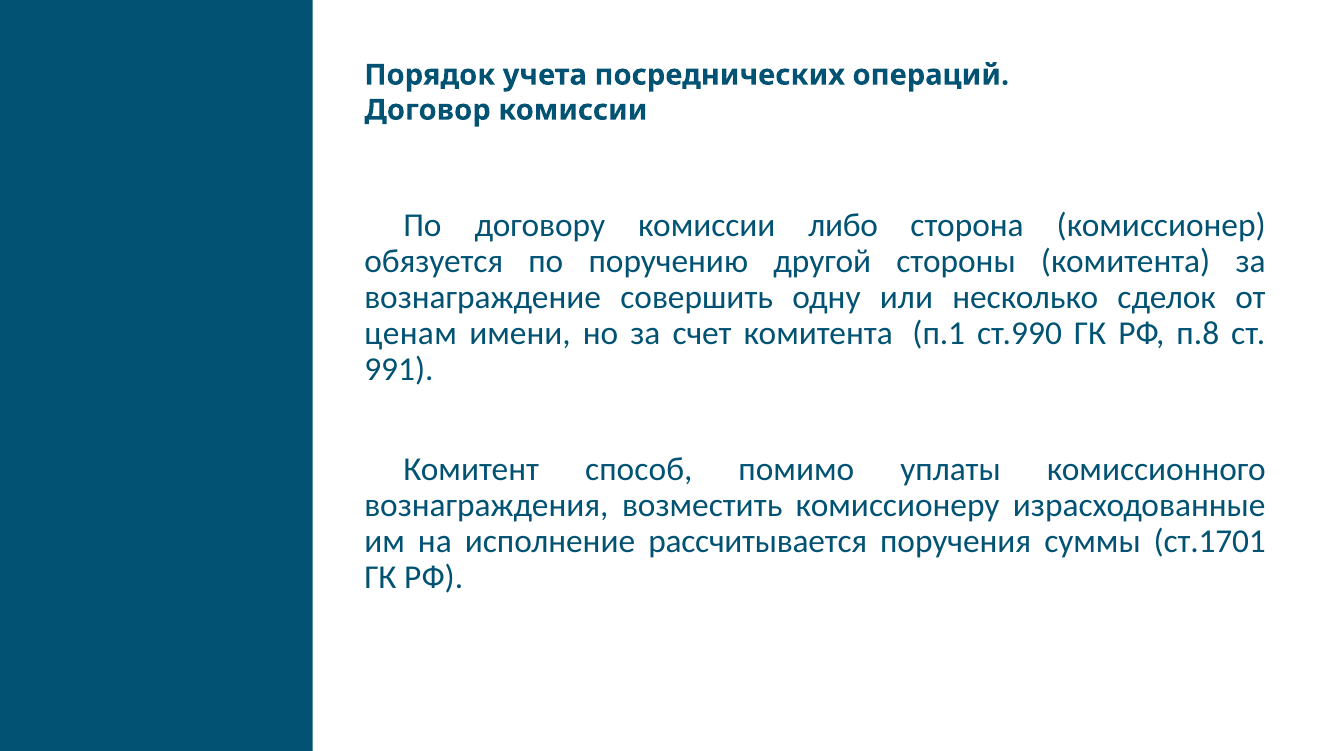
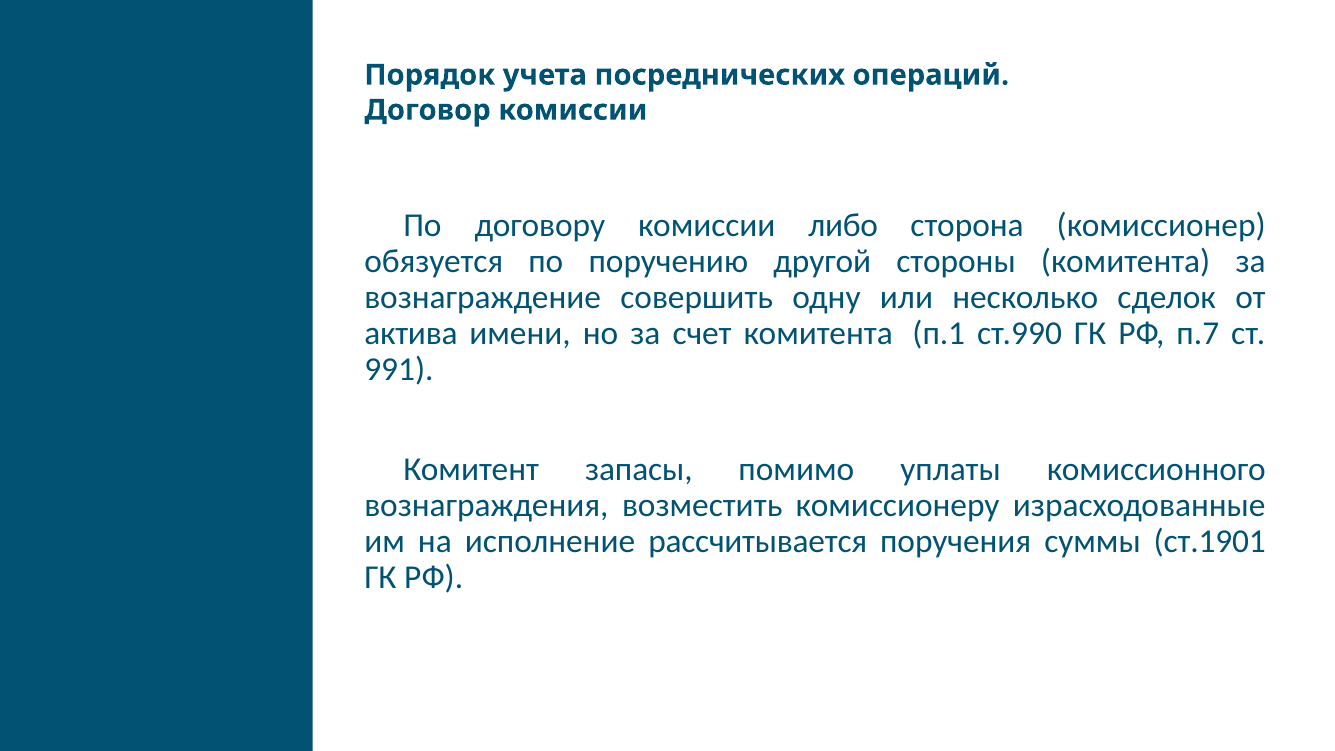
ценам: ценам -> актива
п.8: п.8 -> п.7
способ: способ -> запасы
ст.1701: ст.1701 -> ст.1901
